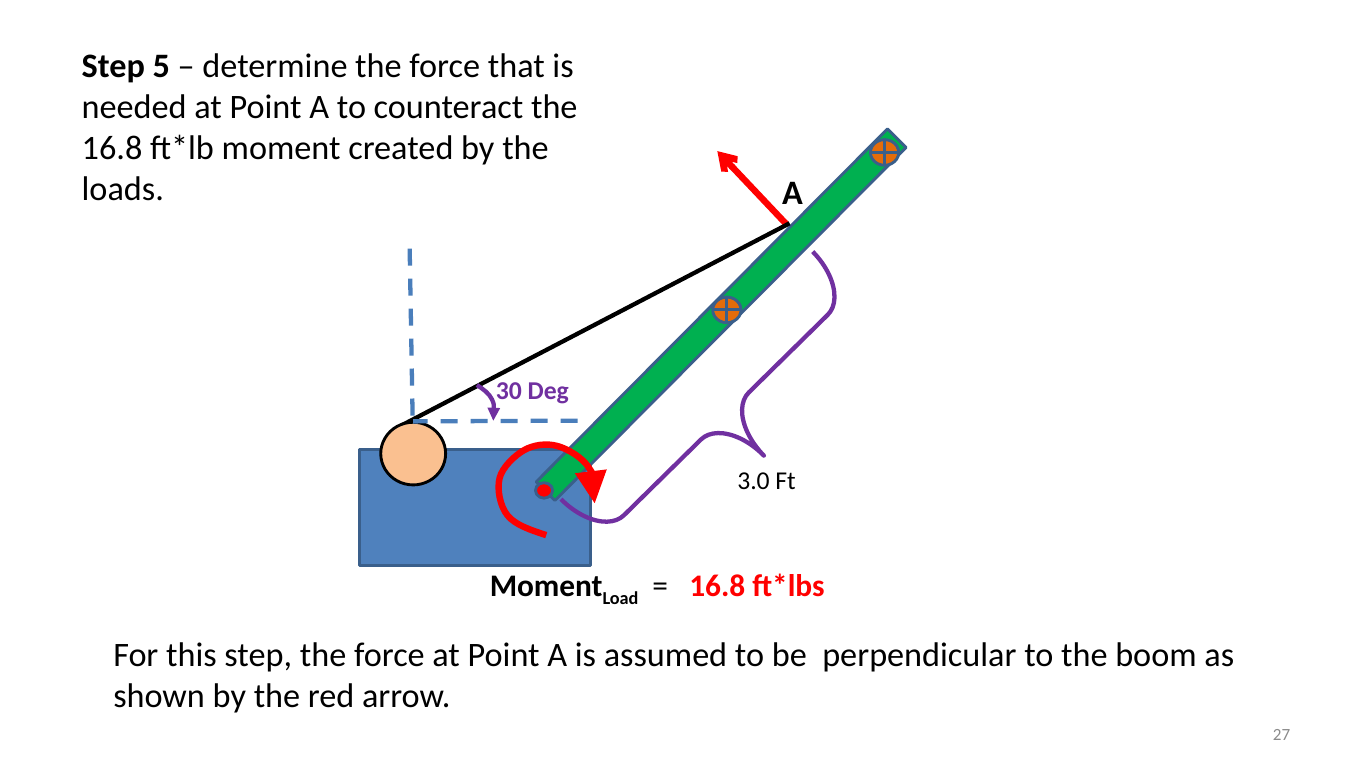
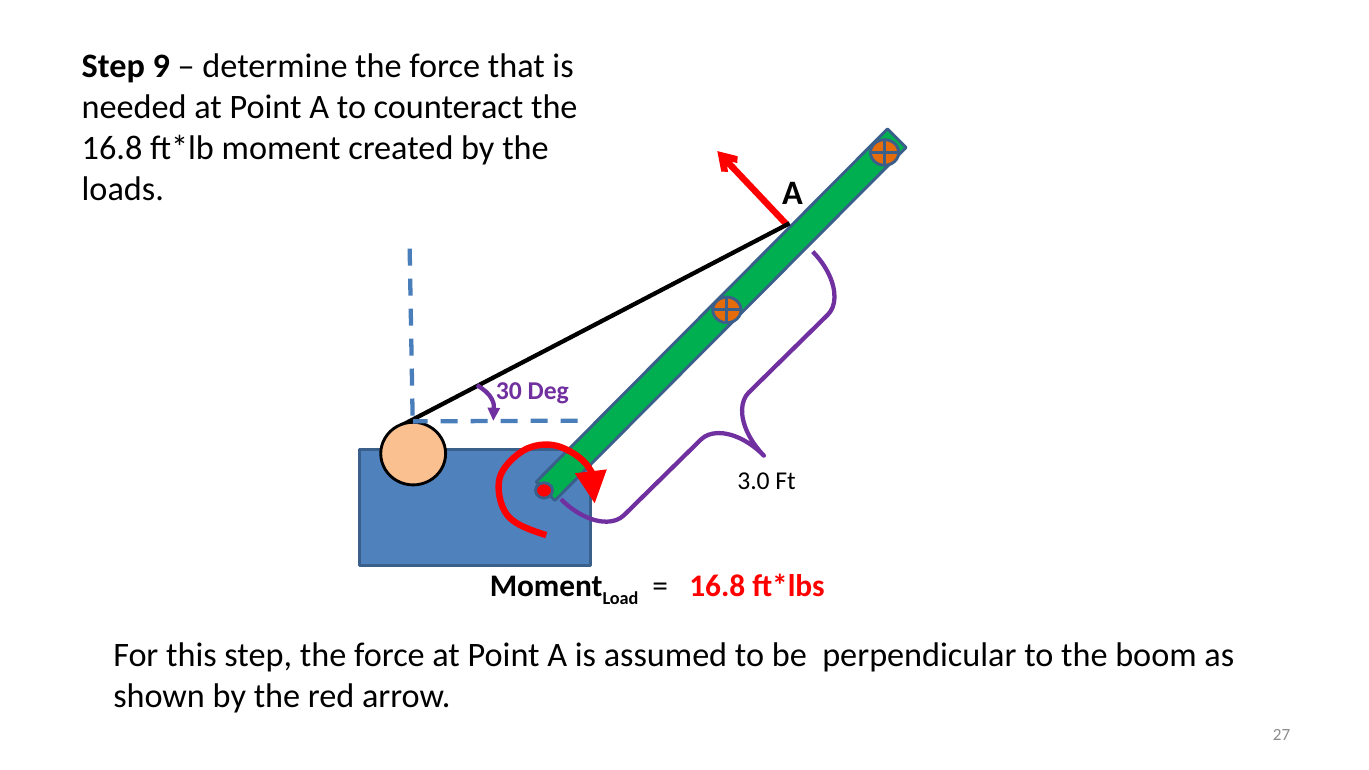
5: 5 -> 9
